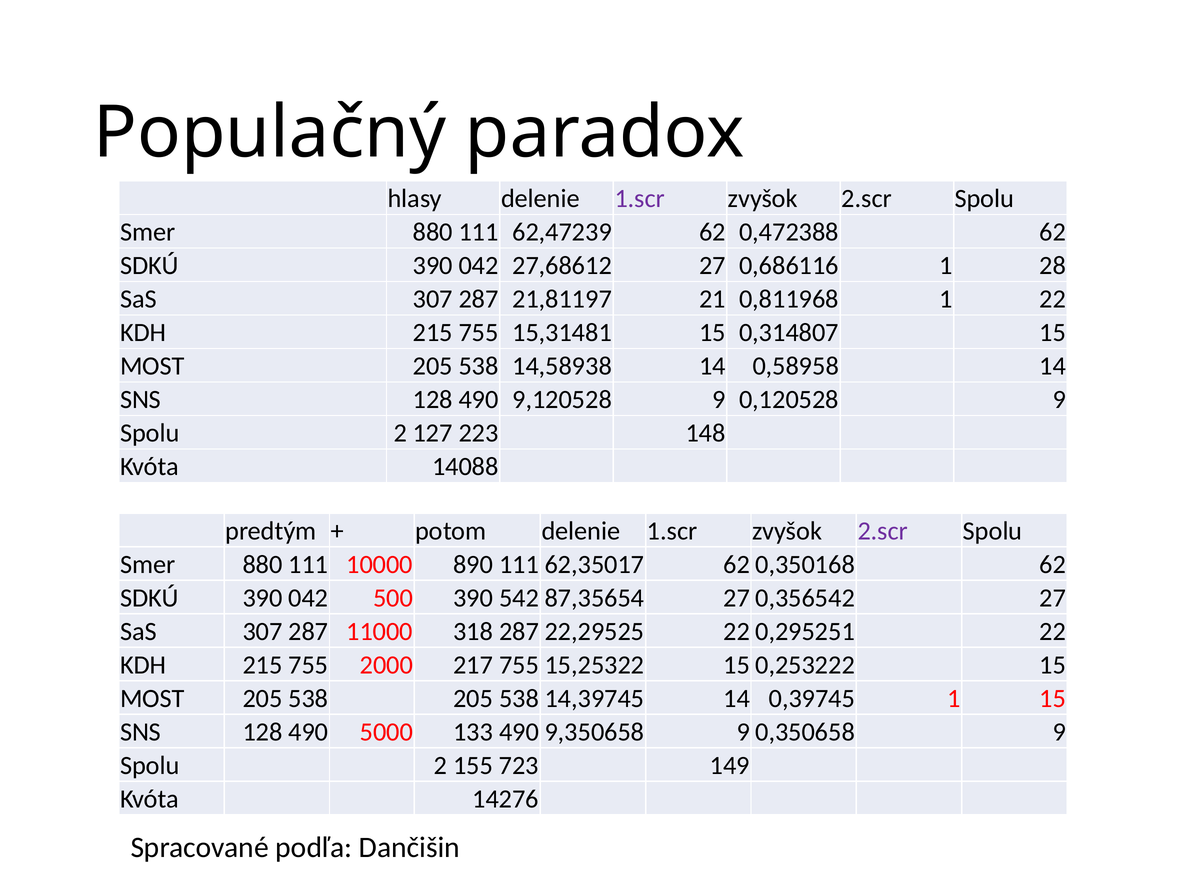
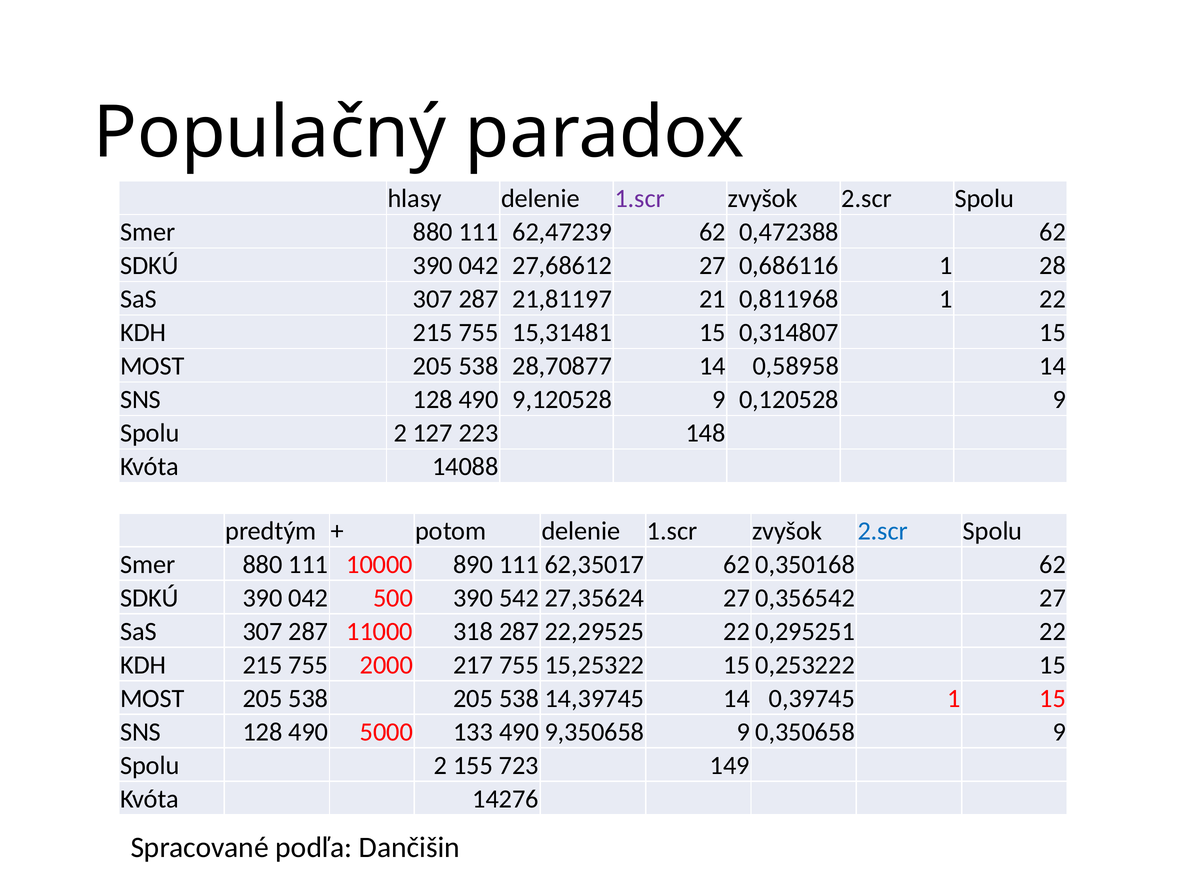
14,58938: 14,58938 -> 28,70877
2.scr at (883, 531) colour: purple -> blue
87,35654: 87,35654 -> 27,35624
